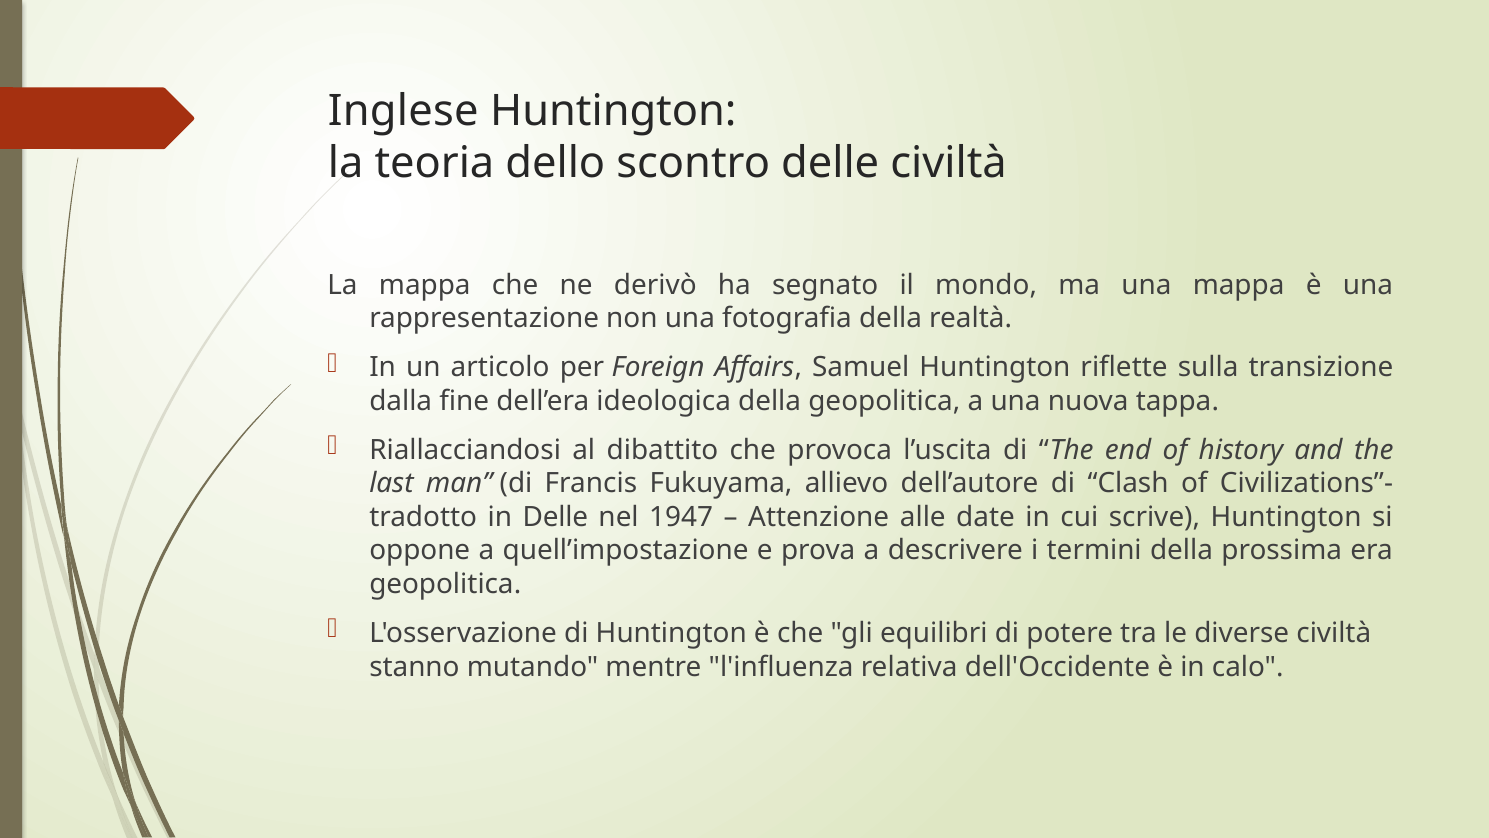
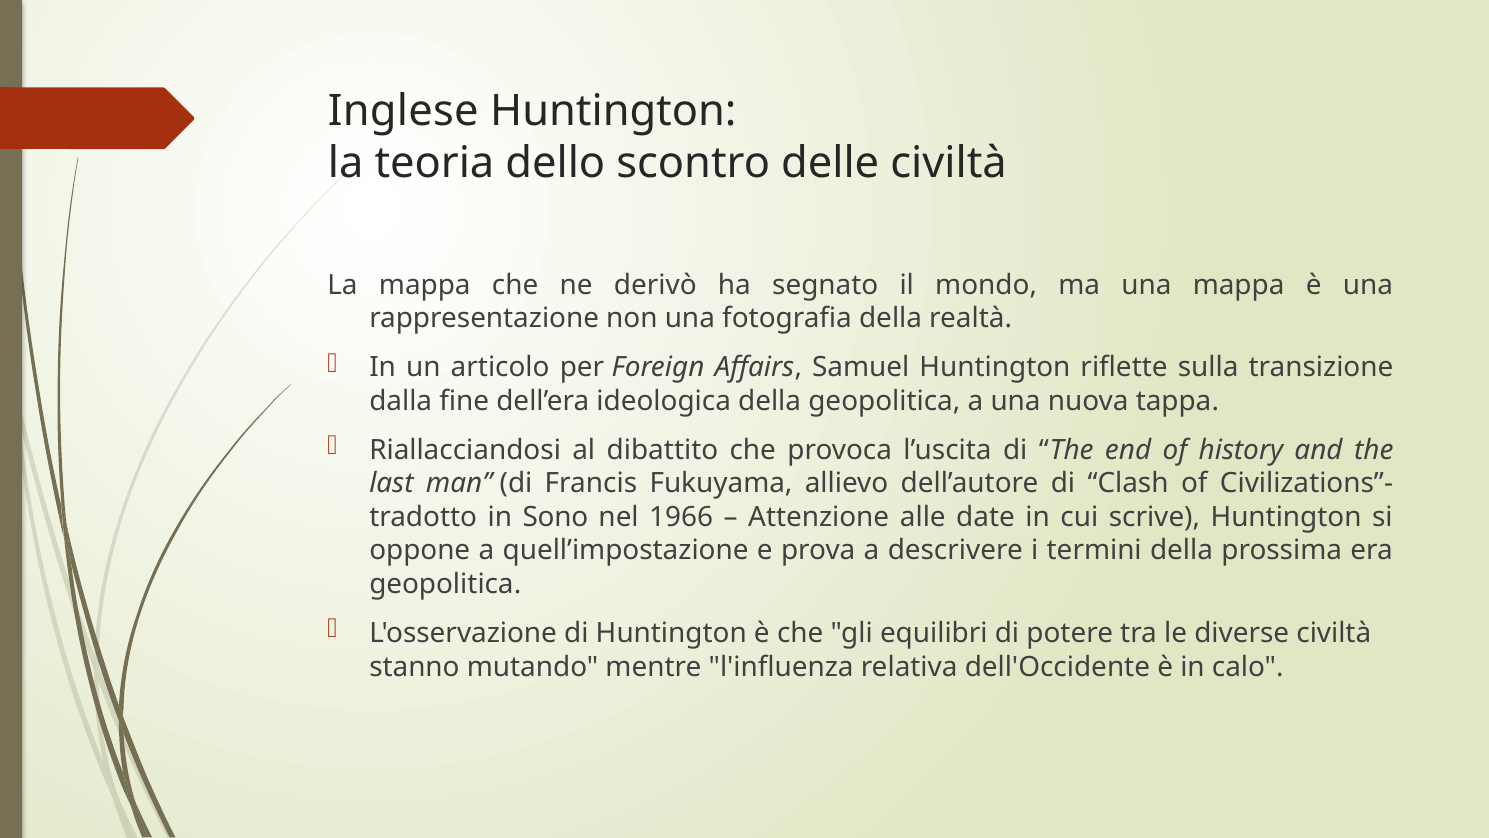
in Delle: Delle -> Sono
1947: 1947 -> 1966
